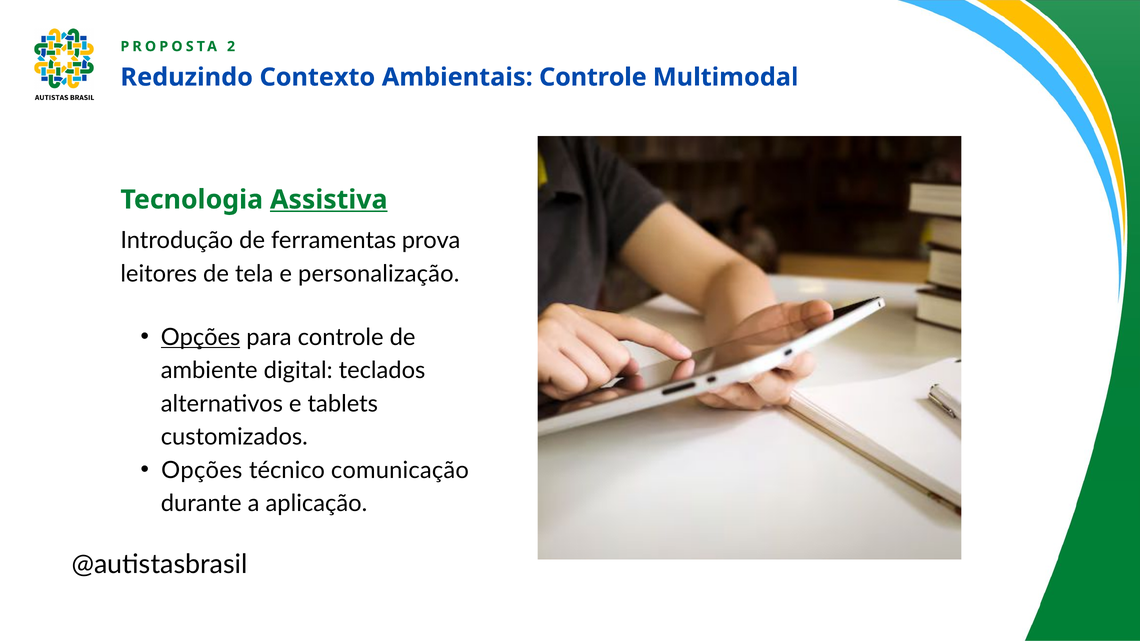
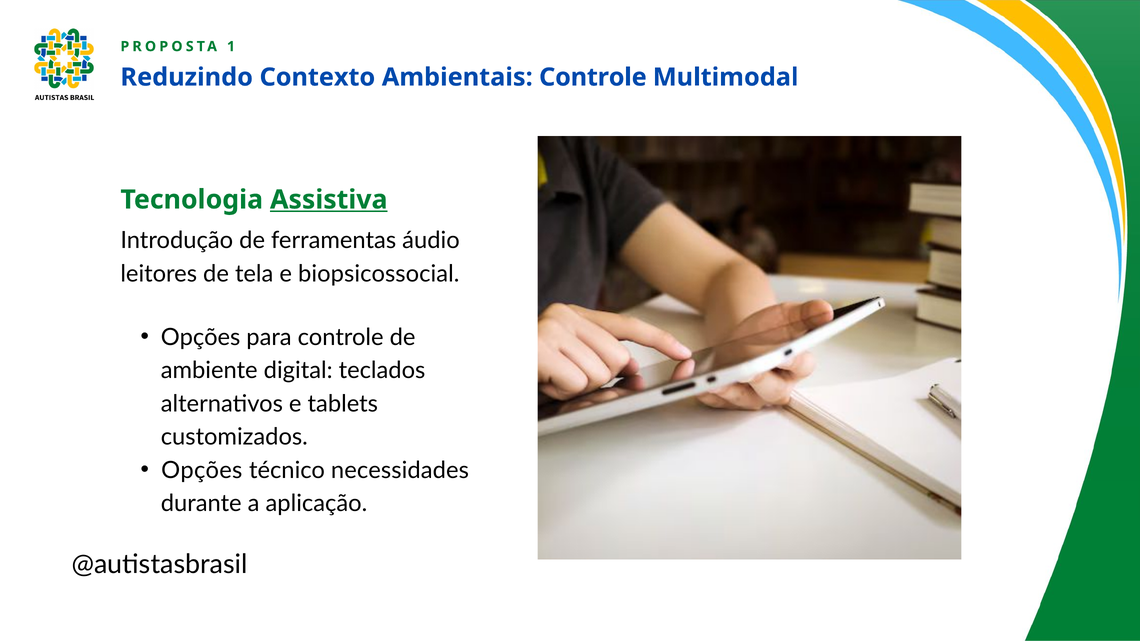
2: 2 -> 1
prova: prova -> áudio
personalização: personalização -> biopsicossocial
Opções at (201, 337) underline: present -> none
comunicação: comunicação -> necessidades
